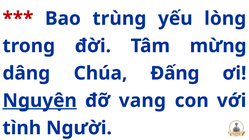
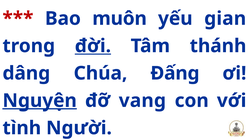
trùng: trùng -> muôn
lòng: lòng -> gian
đời underline: none -> present
mừng: mừng -> thánh
